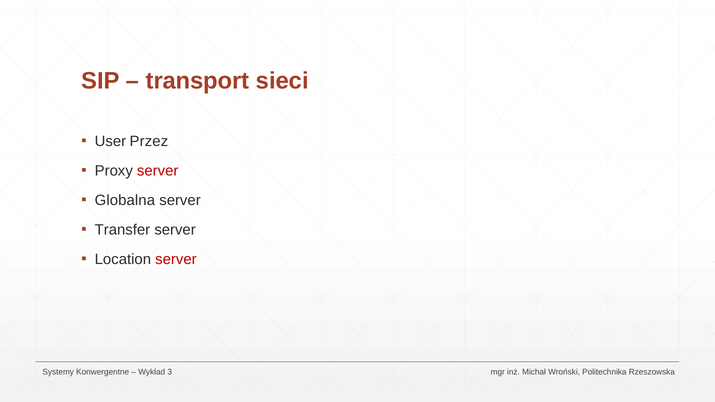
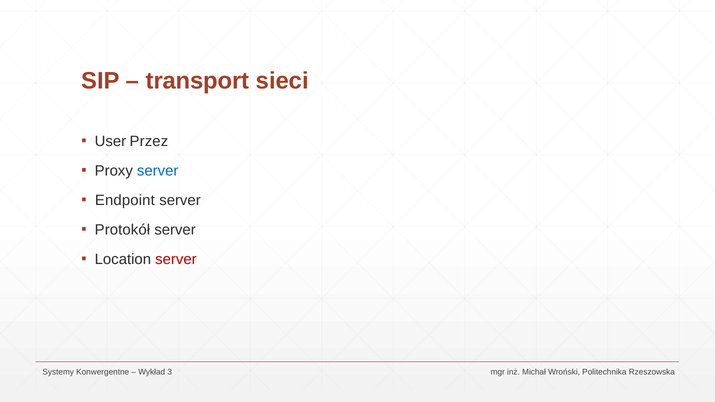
server at (158, 171) colour: red -> blue
Globalna: Globalna -> Endpoint
Transfer: Transfer -> Protokół
